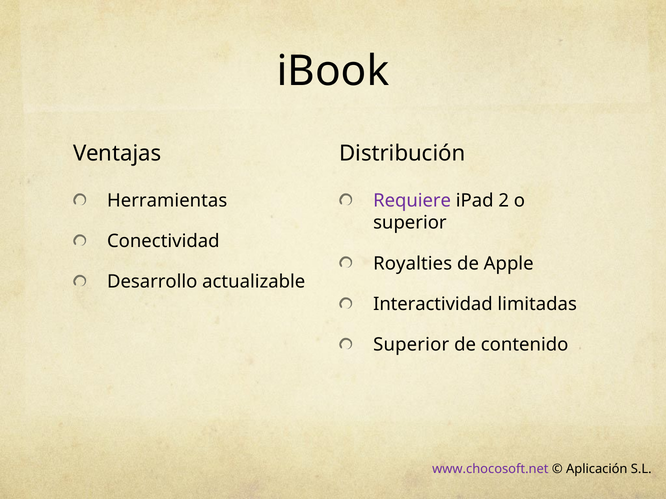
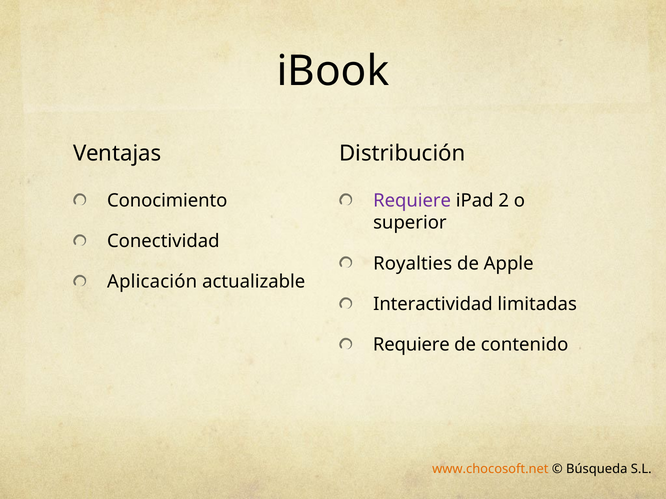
Herramientas: Herramientas -> Conocimiento
Desarrollo: Desarrollo -> Aplicación
Superior at (411, 345): Superior -> Requiere
www.chocosoft.net colour: purple -> orange
Aplicación: Aplicación -> Búsqueda
